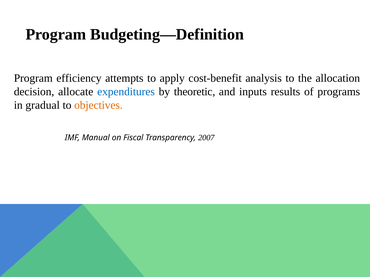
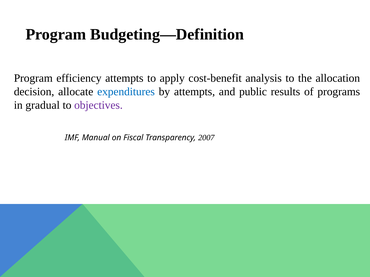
by theoretic: theoretic -> attempts
inputs: inputs -> public
objectives colour: orange -> purple
